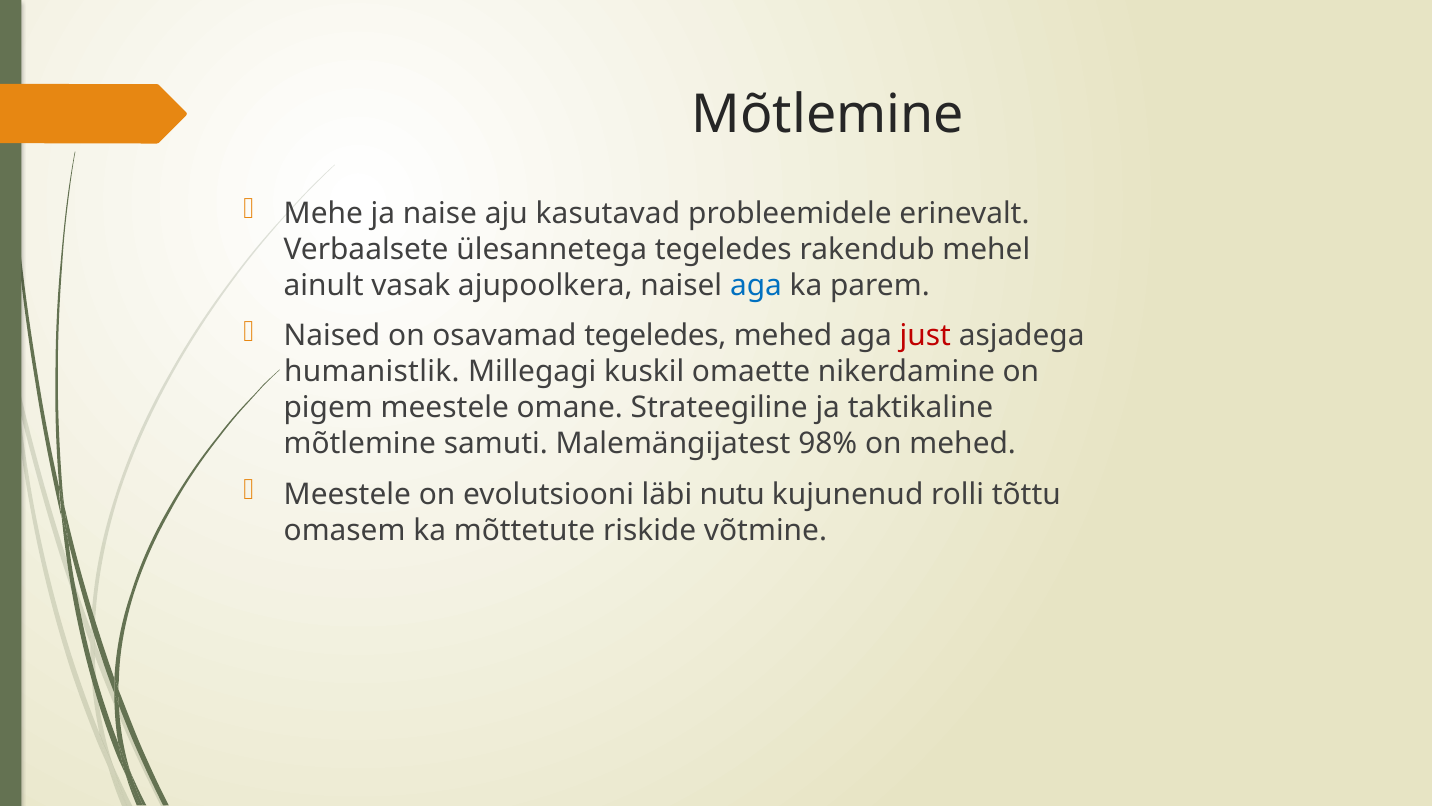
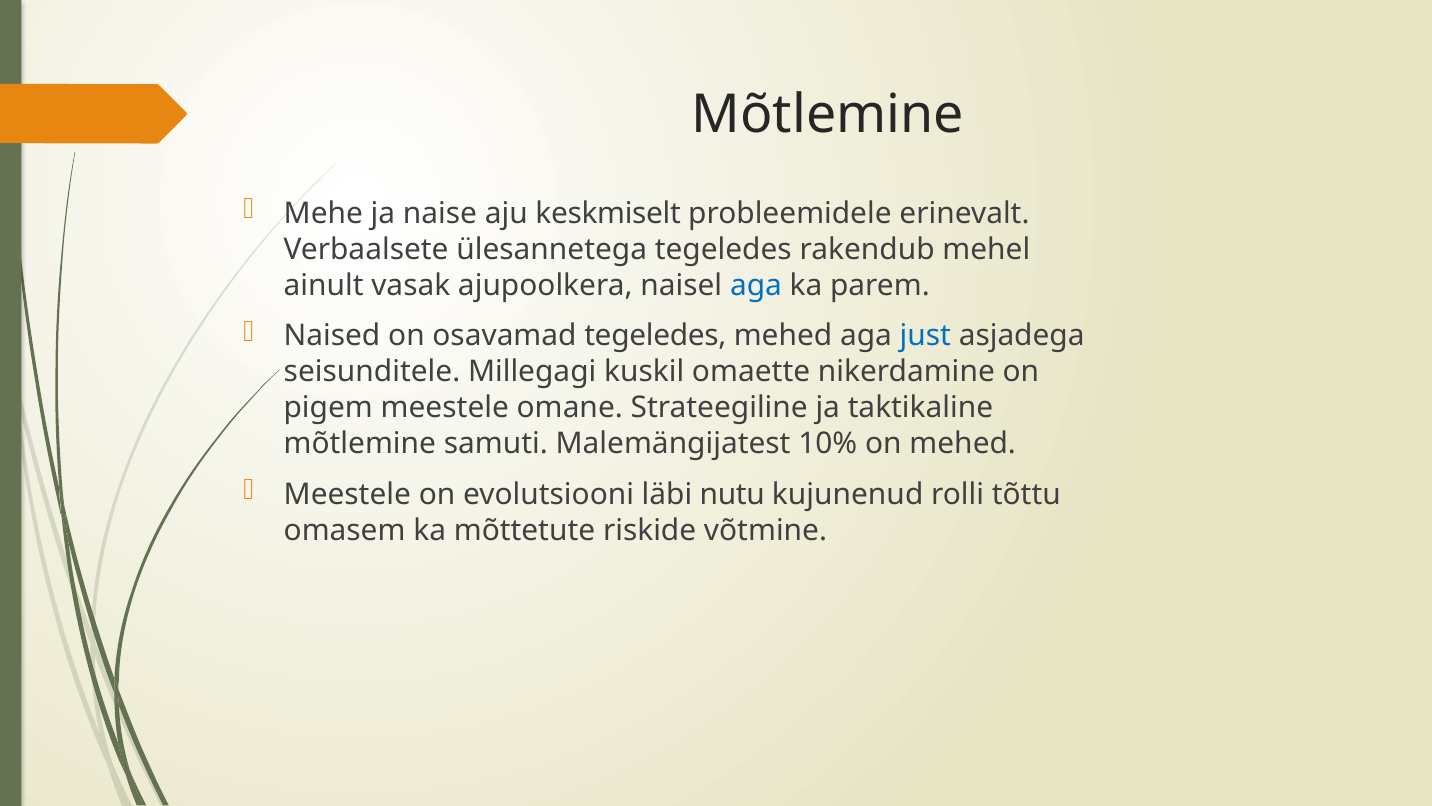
kasutavad: kasutavad -> keskmiselt
just colour: red -> blue
humanistlik: humanistlik -> seisunditele
98%: 98% -> 10%
